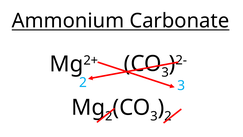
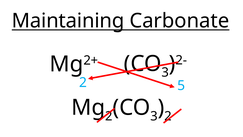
Ammonium: Ammonium -> Maintaining
2 3: 3 -> 5
